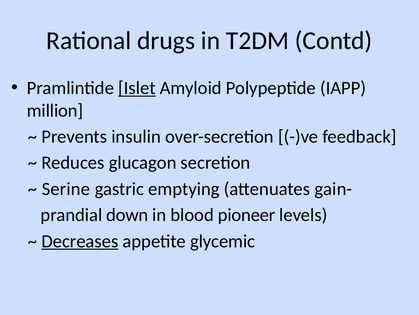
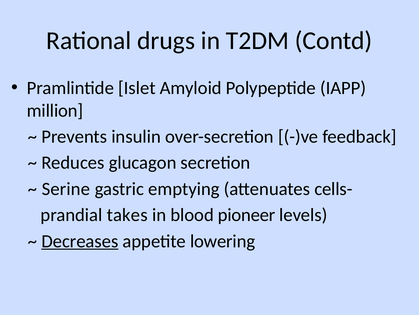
Islet underline: present -> none
gain-: gain- -> cells-
down: down -> takes
glycemic: glycemic -> lowering
